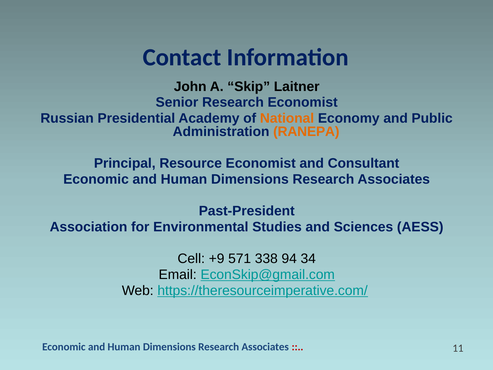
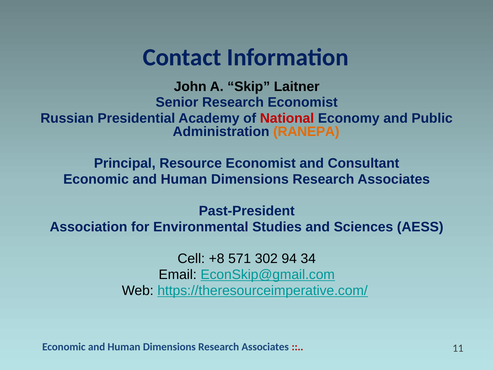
National colour: orange -> red
+9: +9 -> +8
338: 338 -> 302
